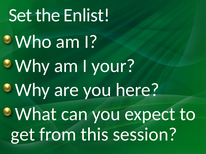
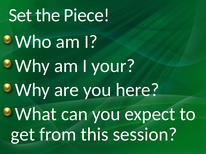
Enlist: Enlist -> Piece
